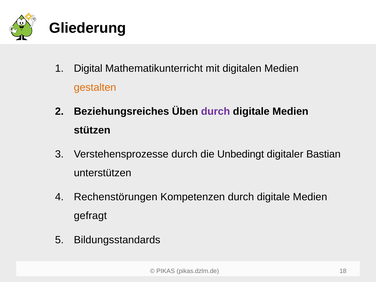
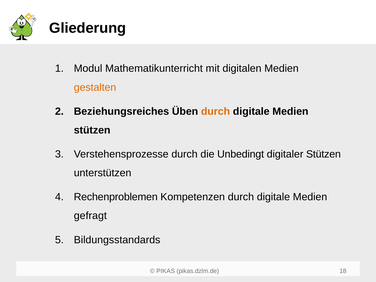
Digital: Digital -> Modul
durch at (216, 111) colour: purple -> orange
digitaler Bastian: Bastian -> Stützen
Rechenstörungen: Rechenstörungen -> Rechenproblemen
